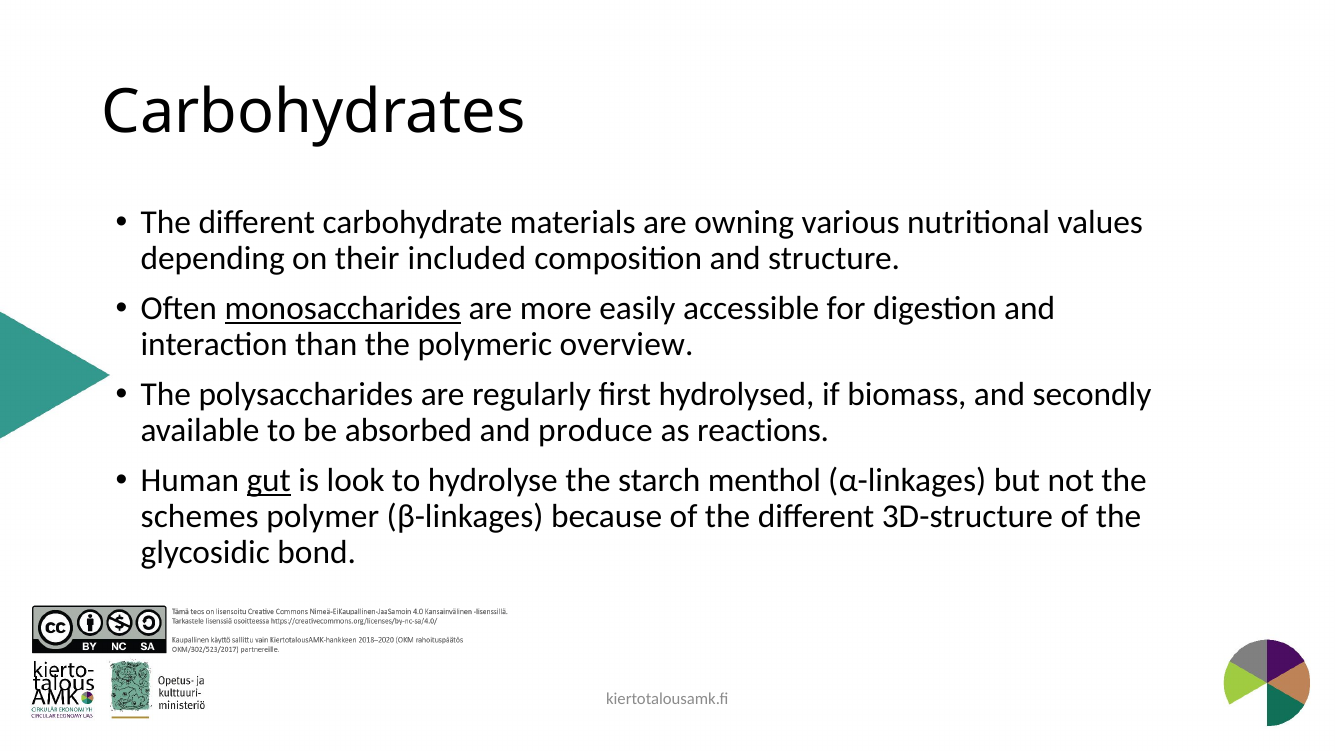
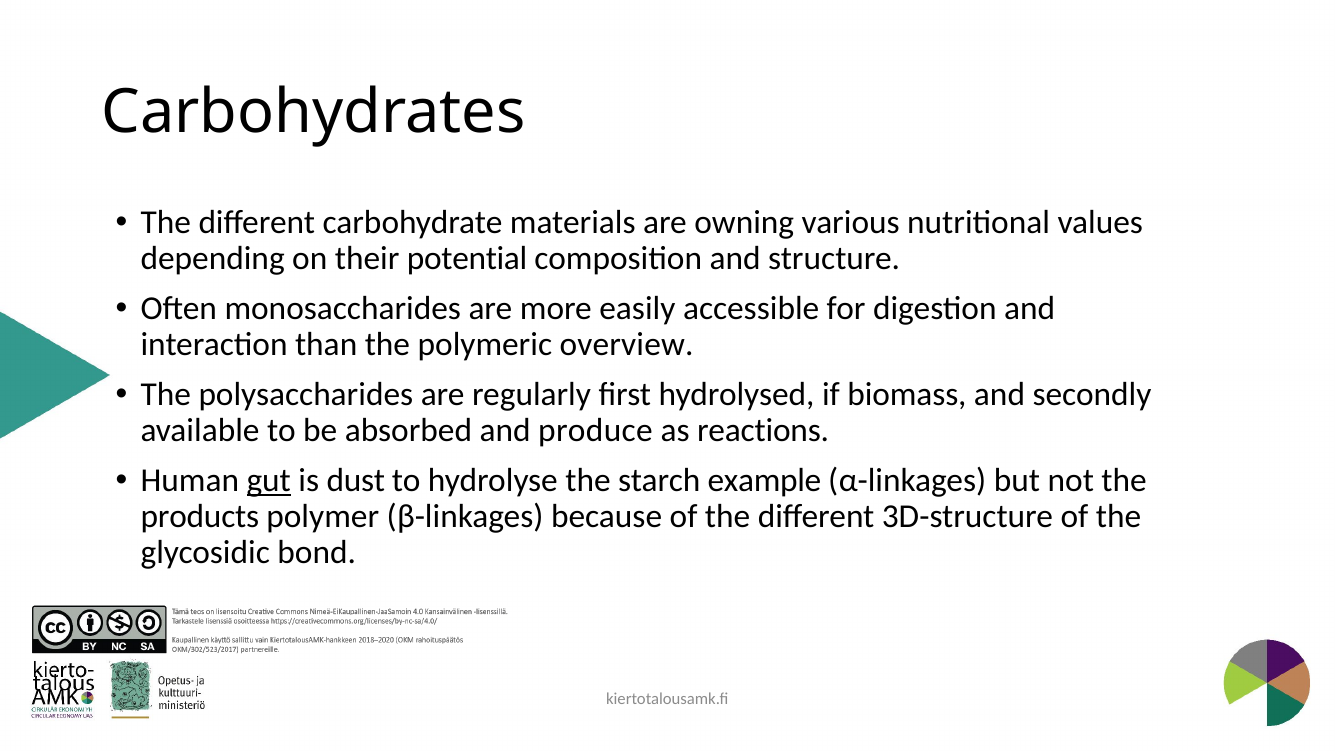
included: included -> potential
monosaccharides underline: present -> none
look: look -> dust
menthol: menthol -> example
schemes: schemes -> products
